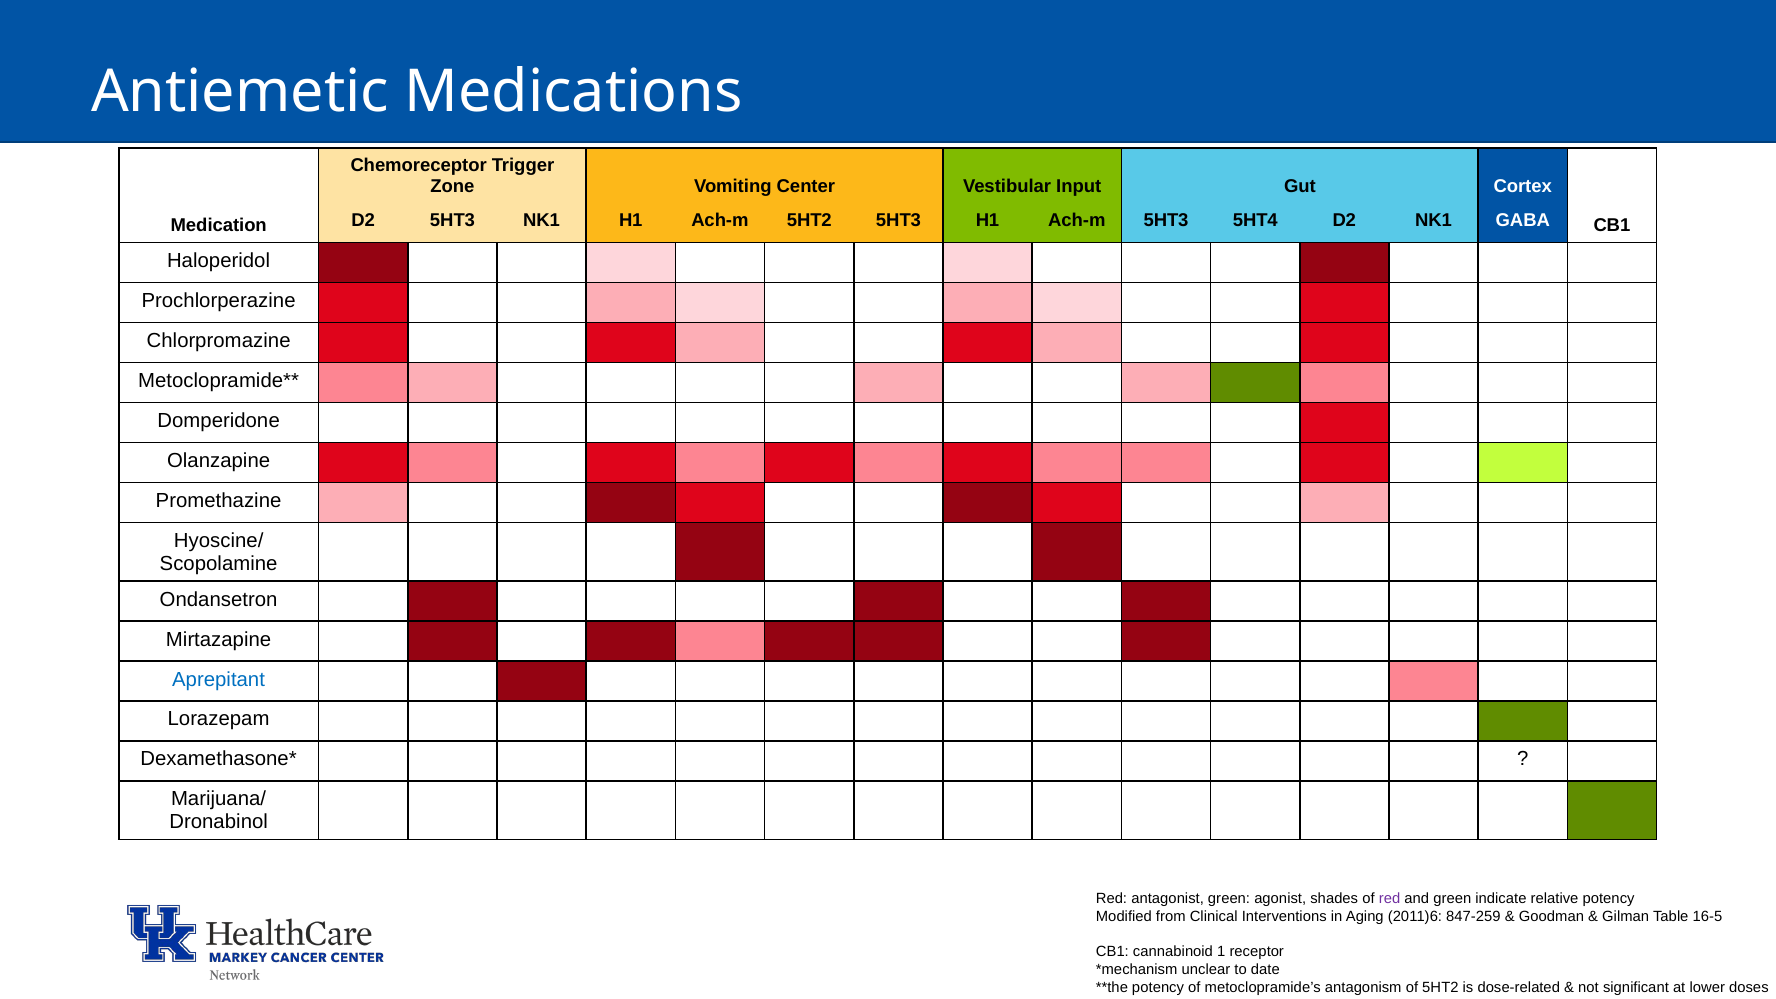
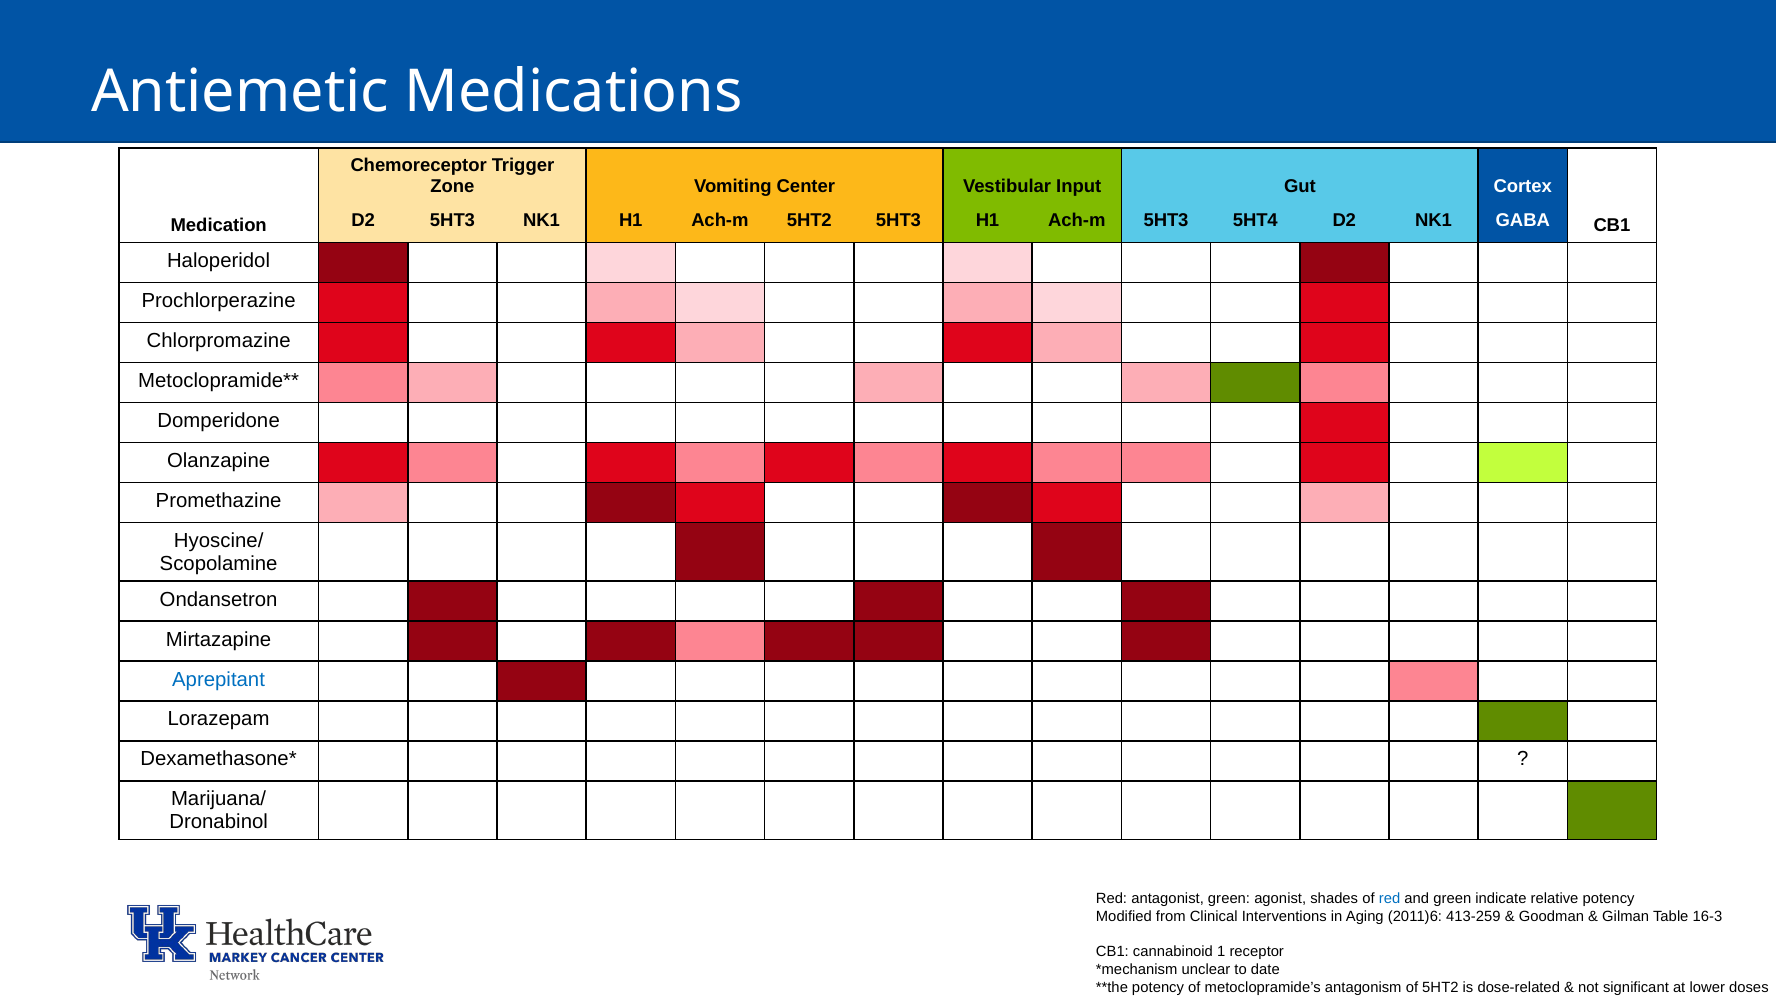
red at (1390, 899) colour: purple -> blue
847-259: 847-259 -> 413-259
16-5: 16-5 -> 16-3
